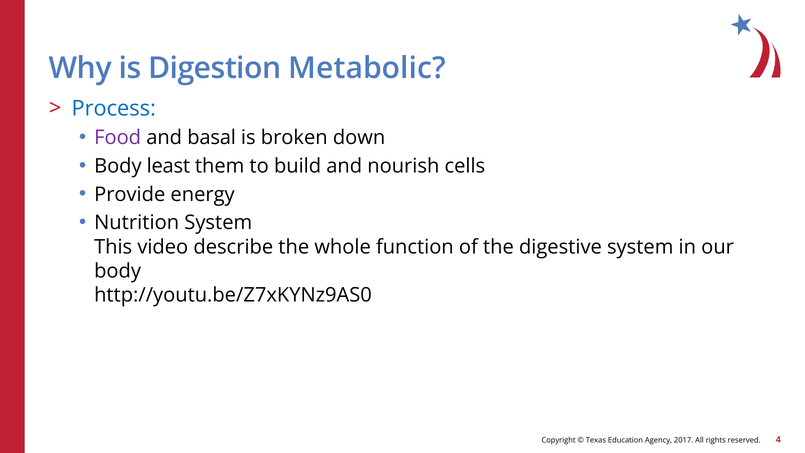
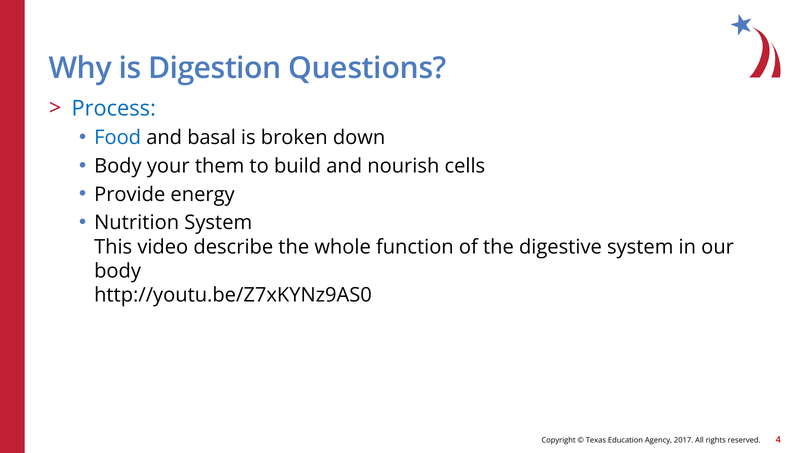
Metabolic: Metabolic -> Questions
Food colour: purple -> blue
least: least -> your
